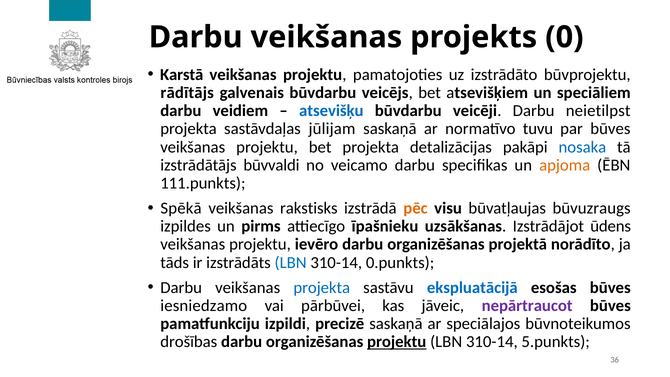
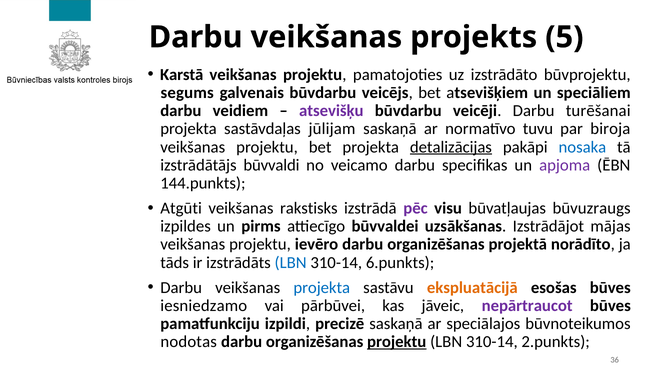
0: 0 -> 5
rādītājs: rādītājs -> segums
atsevišķu colour: blue -> purple
neietilpst: neietilpst -> turēšanai
par būves: būves -> biroja
detalizācijas underline: none -> present
apjoma colour: orange -> purple
111.punkts: 111.punkts -> 144.punkts
Spēkā: Spēkā -> Atgūti
pēc colour: orange -> purple
īpašnieku: īpašnieku -> būvvaldei
ūdens: ūdens -> mājas
0.punkts: 0.punkts -> 6.punkts
ekspluatācijā colour: blue -> orange
drošības: drošības -> nodotas
5.punkts: 5.punkts -> 2.punkts
